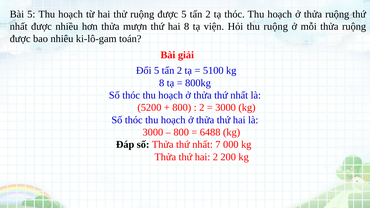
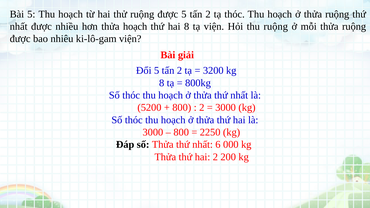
thửa mượn: mượn -> hoạch
ki-lô-gam toán: toán -> viện
5100: 5100 -> 3200
6488: 6488 -> 2250
7: 7 -> 6
